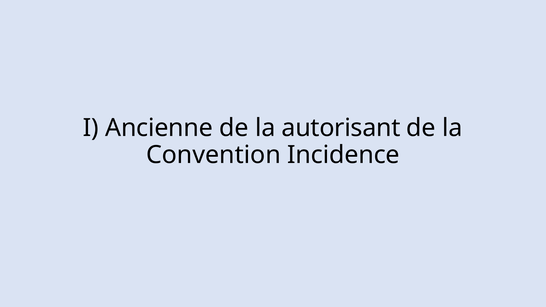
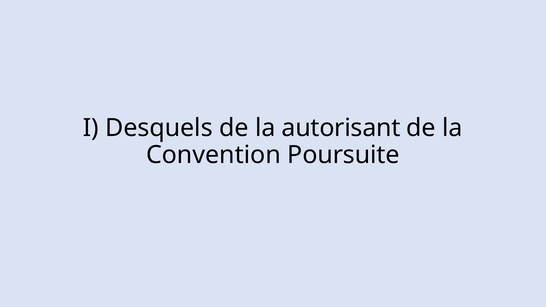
Ancienne: Ancienne -> Desquels
Incidence: Incidence -> Poursuite
